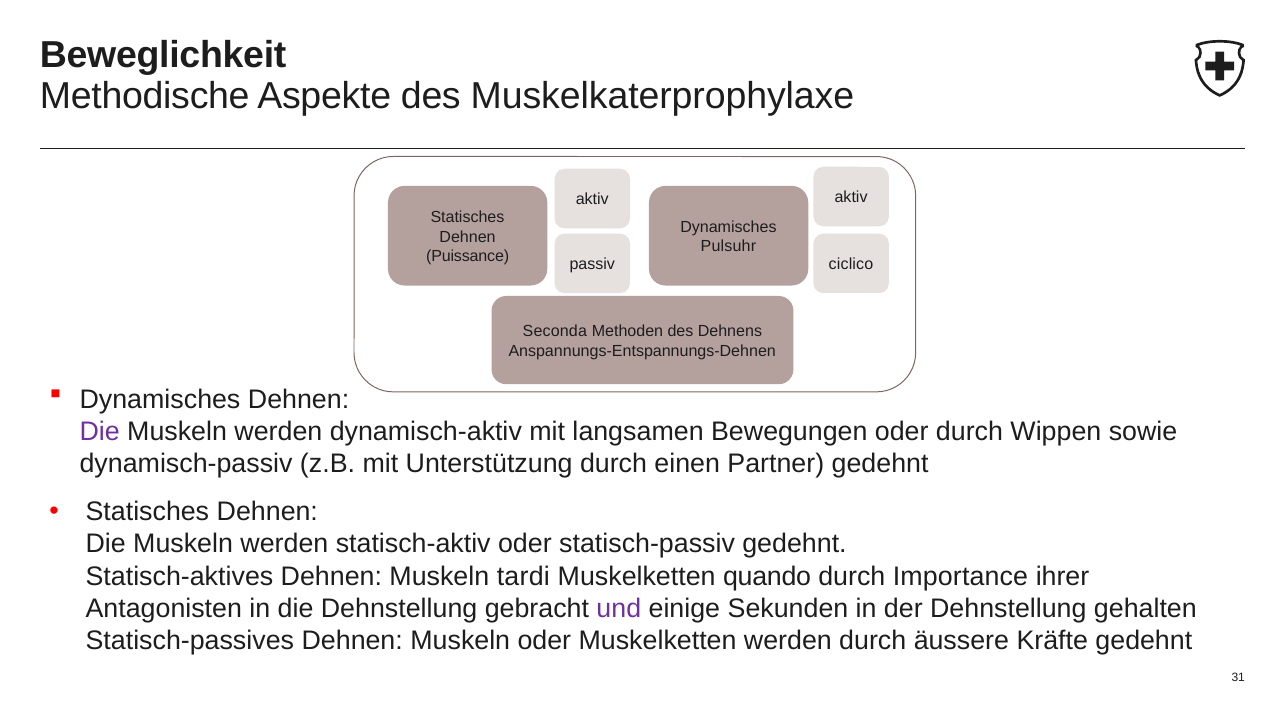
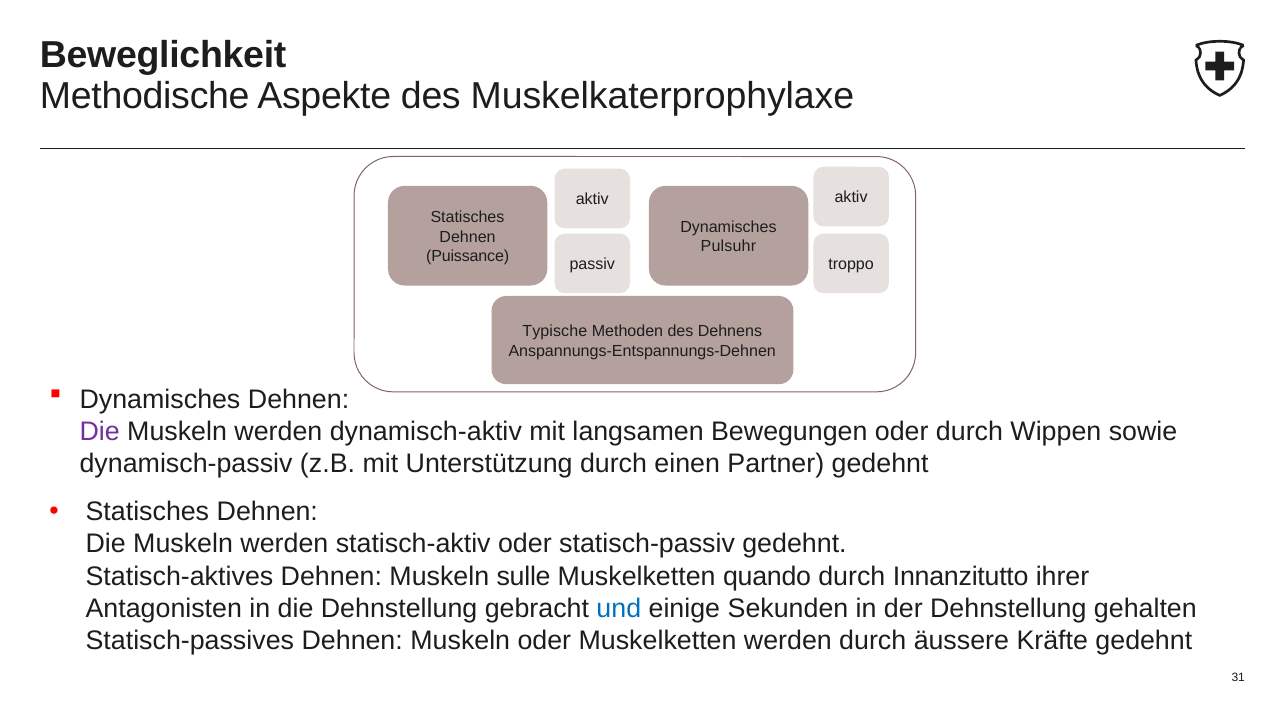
ciclico: ciclico -> troppo
Seconda: Seconda -> Typische
tardi: tardi -> sulle
Importance: Importance -> Innanzitutto
und colour: purple -> blue
